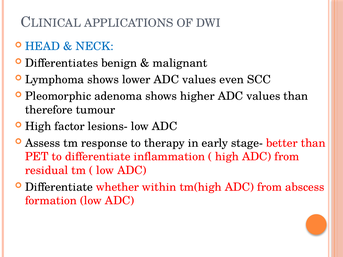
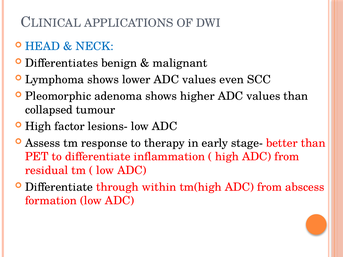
therefore: therefore -> collapsed
whether: whether -> through
